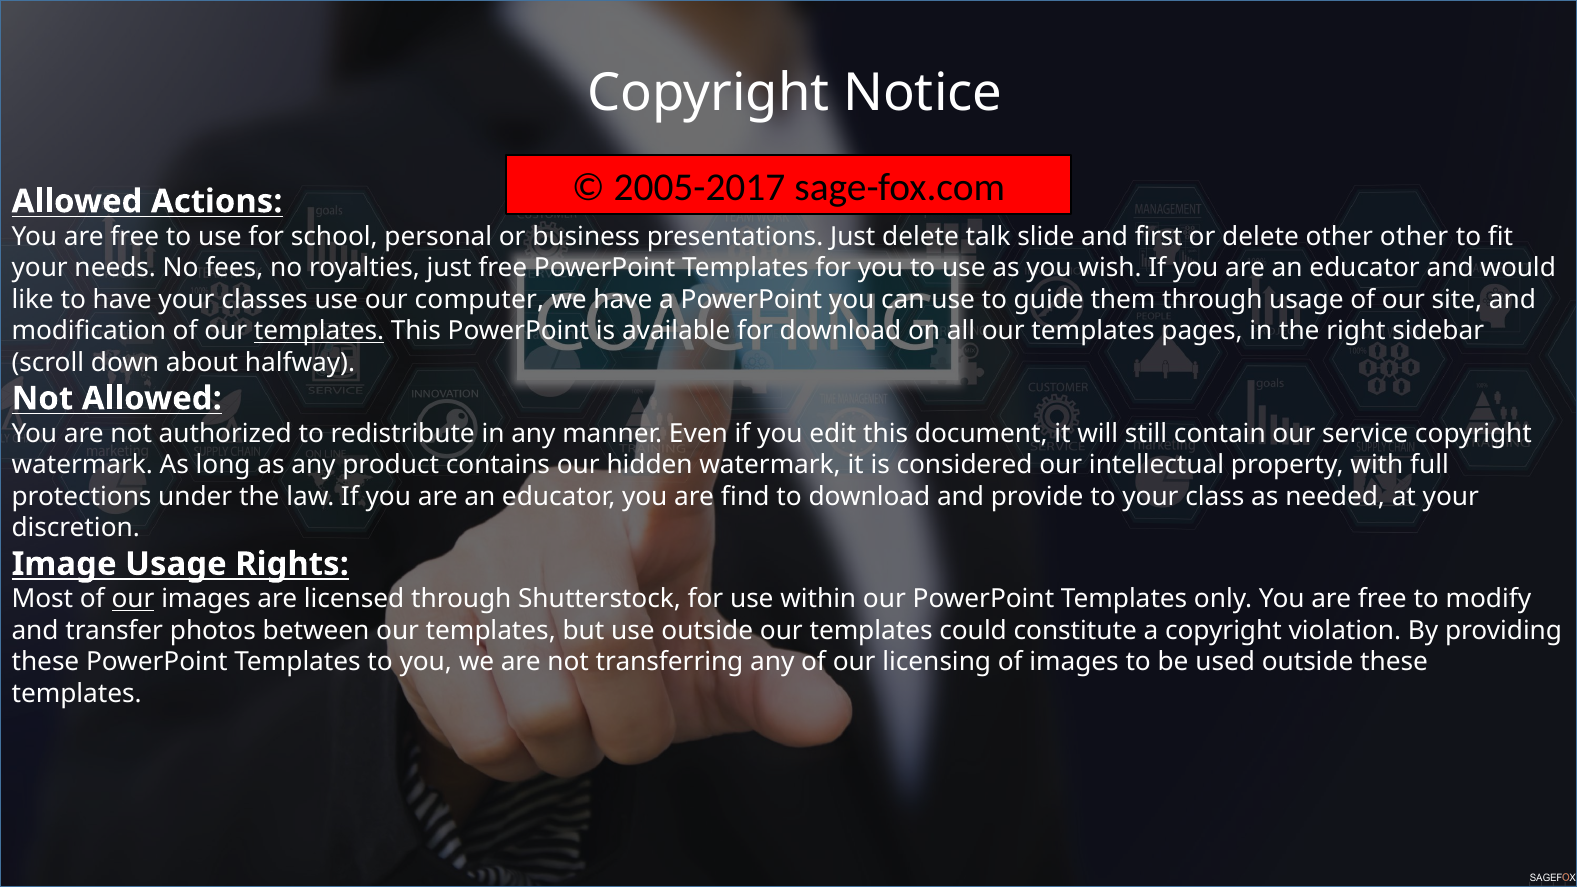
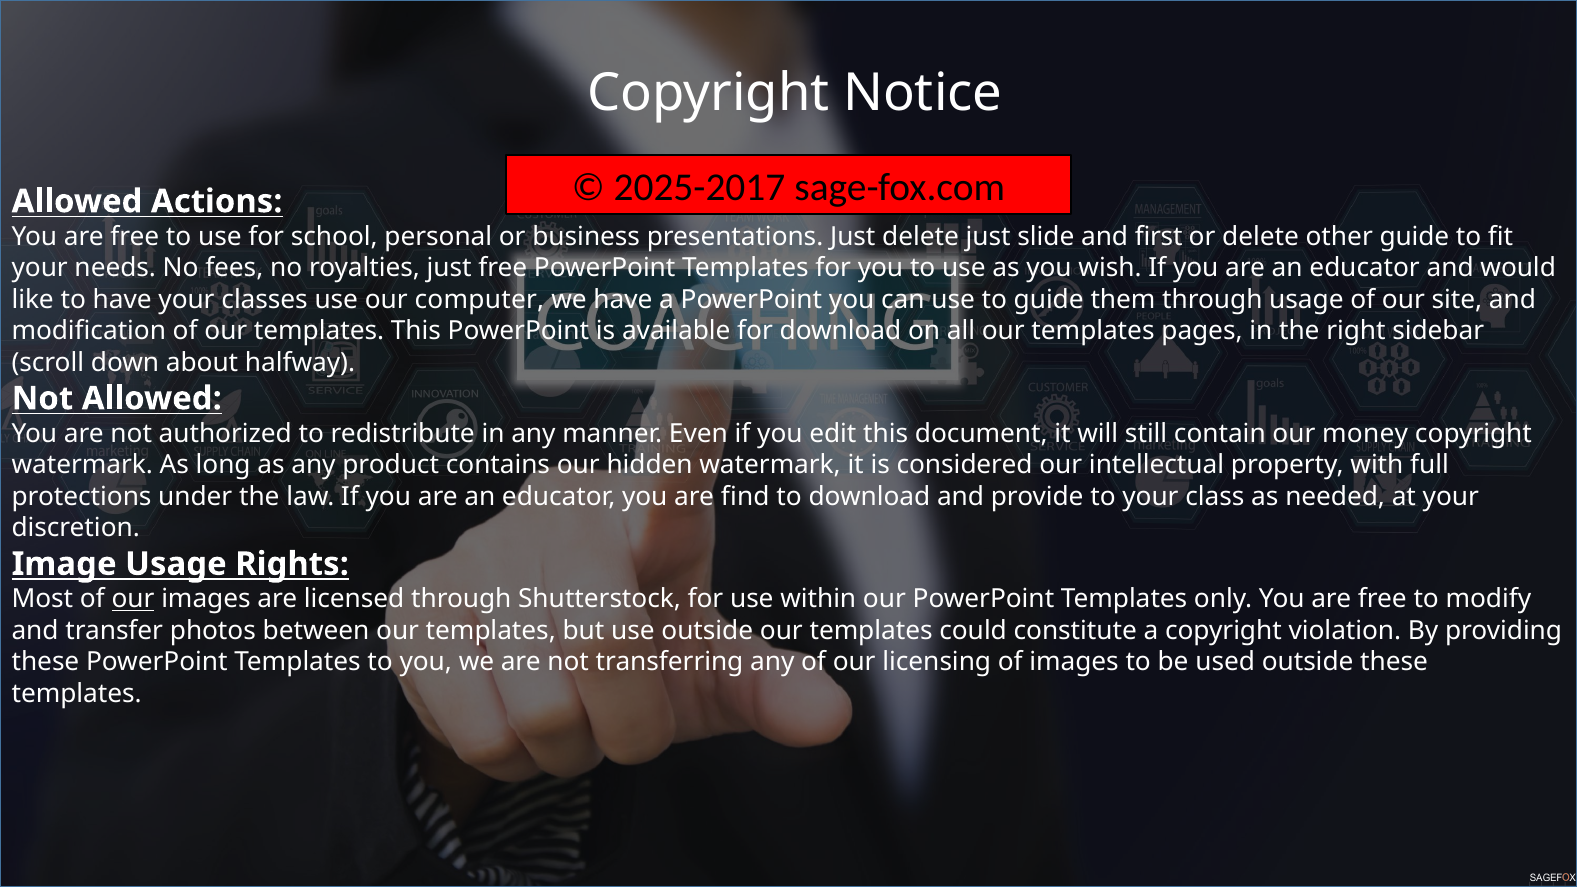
2005-2017: 2005-2017 -> 2025-2017
delete talk: talk -> just
other other: other -> guide
templates at (319, 331) underline: present -> none
service: service -> money
